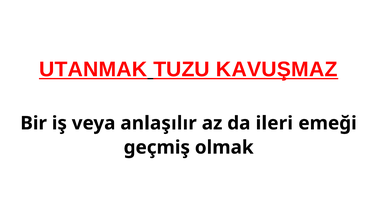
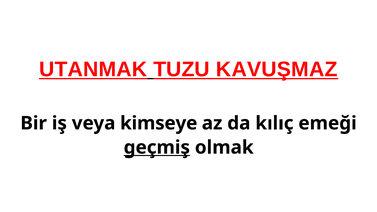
anlaşılır: anlaşılır -> kimseye
ileri: ileri -> kılıç
geçmiş underline: none -> present
